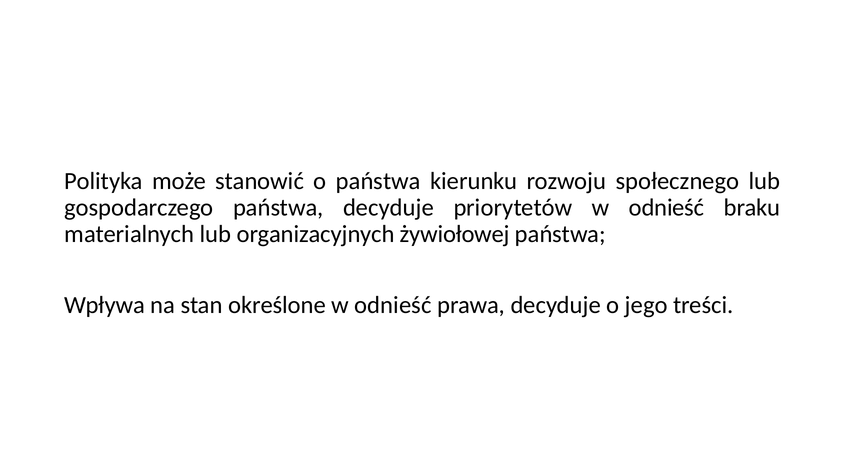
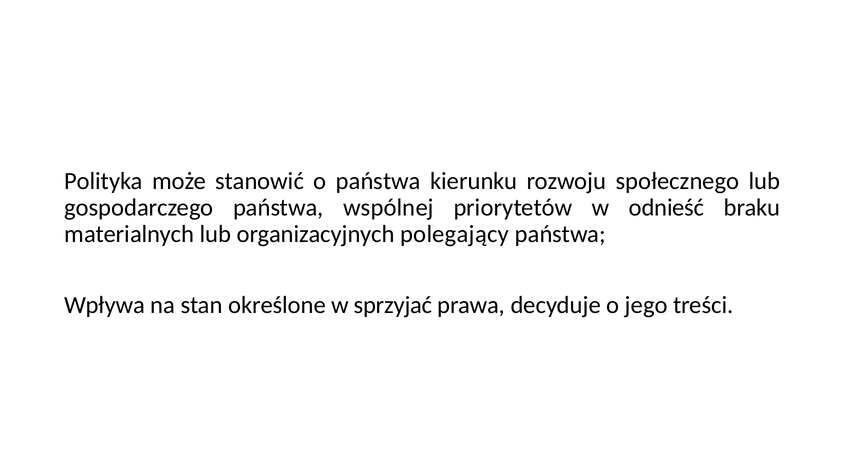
państwa decyduje: decyduje -> wspólnej
żywiołowej: żywiołowej -> polegający
odnieść at (393, 305): odnieść -> sprzyjać
